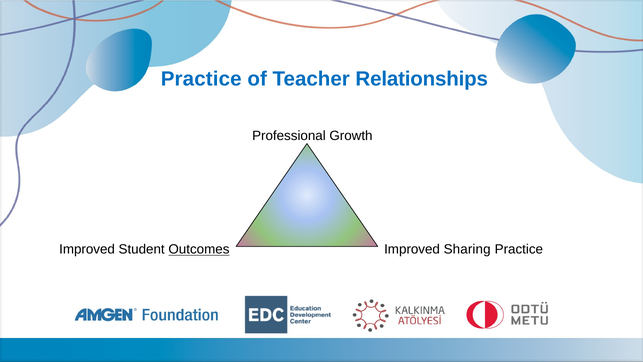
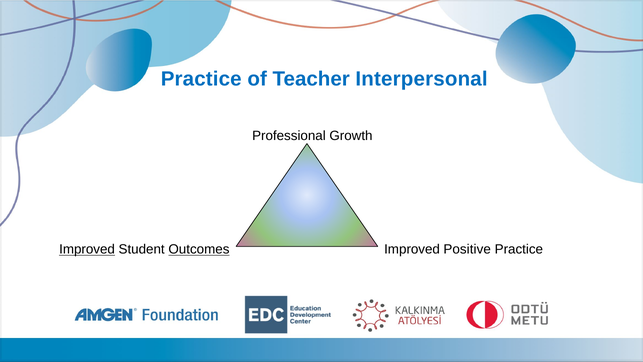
Relationships: Relationships -> Interpersonal
Improved at (87, 249) underline: none -> present
Sharing: Sharing -> Positive
